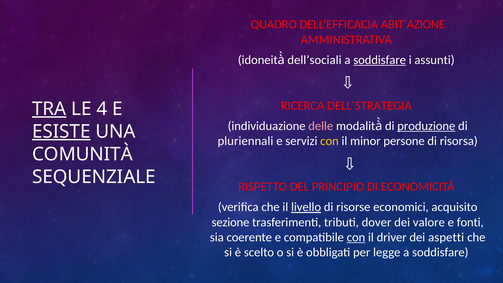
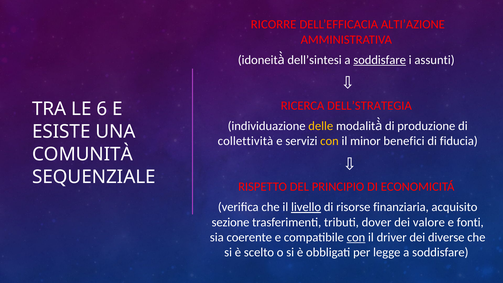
QUADRO: QUADRO -> RICORRE
ABIT’AZIONE: ABIT’AZIONE -> ALTI’AZIONE
dell’sociali: dell’sociali -> dell’sintesi
TRA underline: present -> none
4: 4 -> 6
delle colour: pink -> yellow
produzione underline: present -> none
ESISTE underline: present -> none
pluriennali: pluriennali -> collettività
persone: persone -> benefici
risorsa: risorsa -> fiducia
economici: economici -> finanziaria
aspetti: aspetti -> diverse
